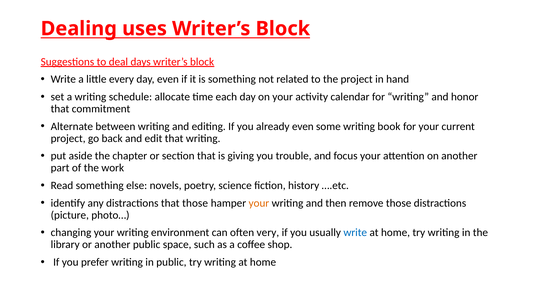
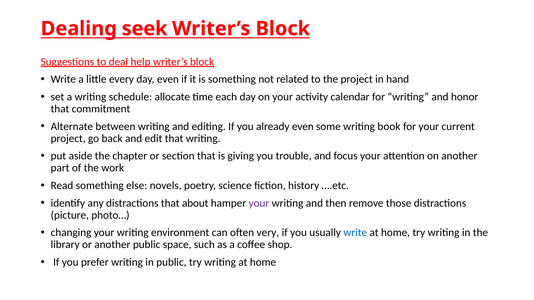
uses: uses -> seek
days: days -> help
that those: those -> about
your at (259, 203) colour: orange -> purple
